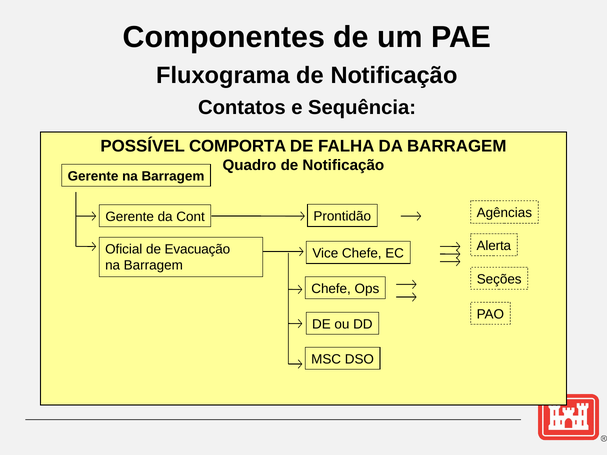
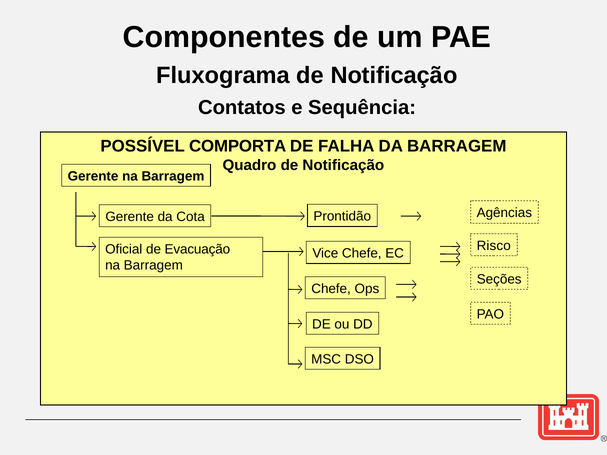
Cont: Cont -> Cota
Alerta: Alerta -> Risco
